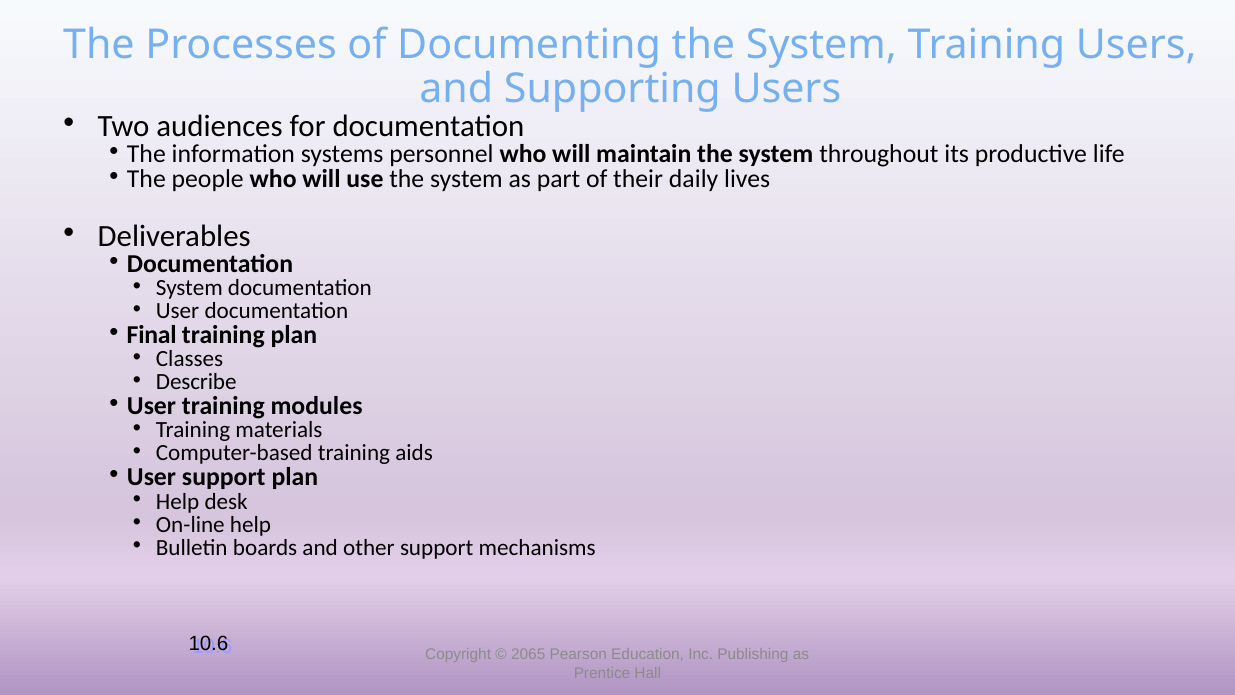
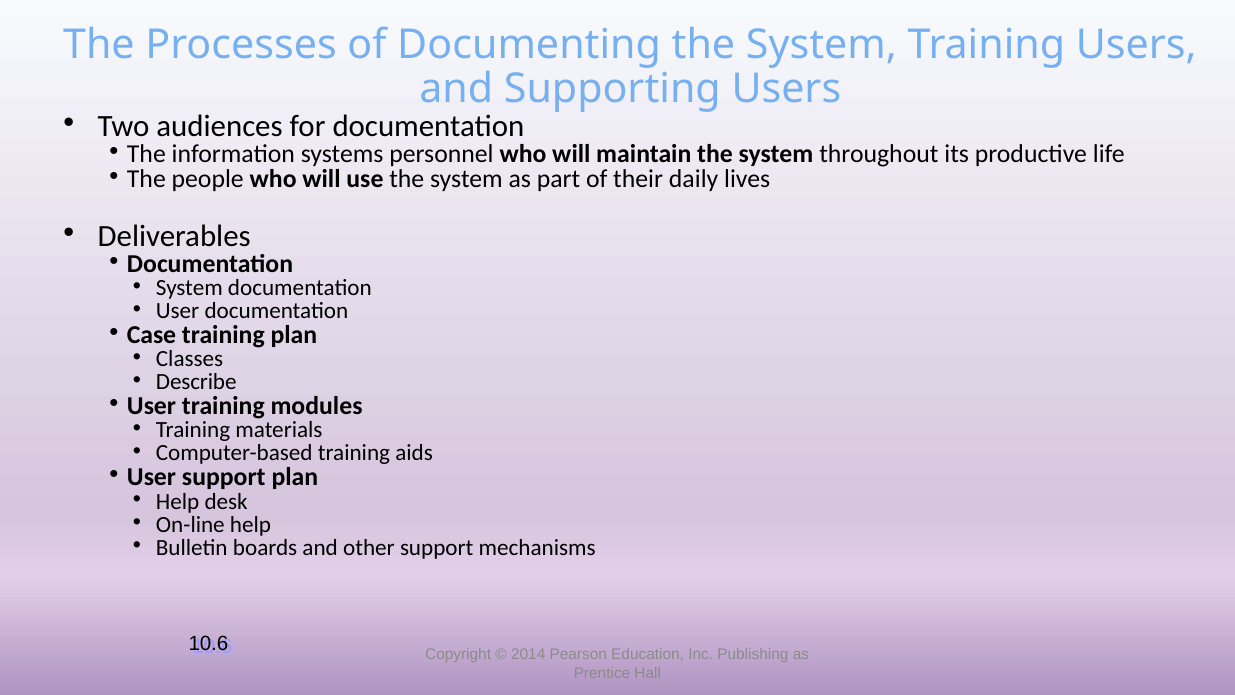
Final: Final -> Case
2065: 2065 -> 2014
